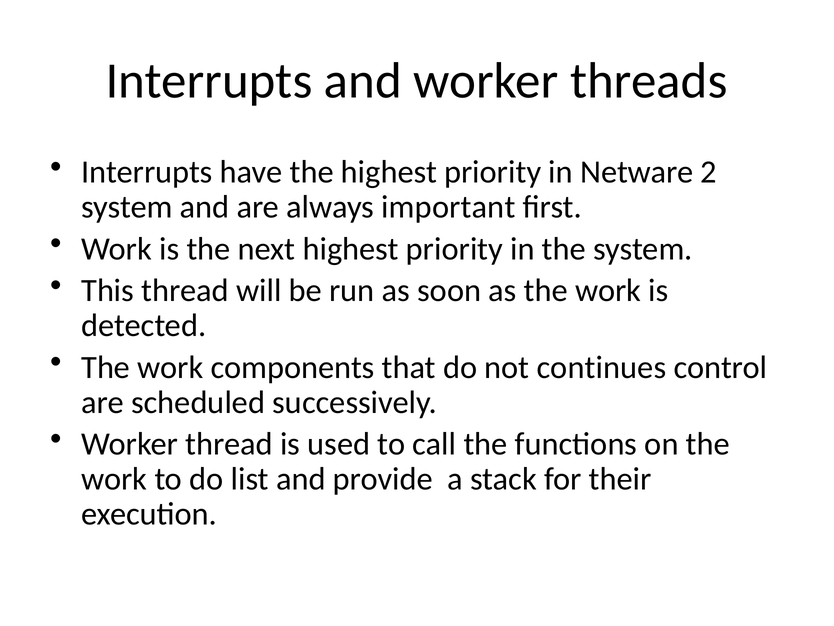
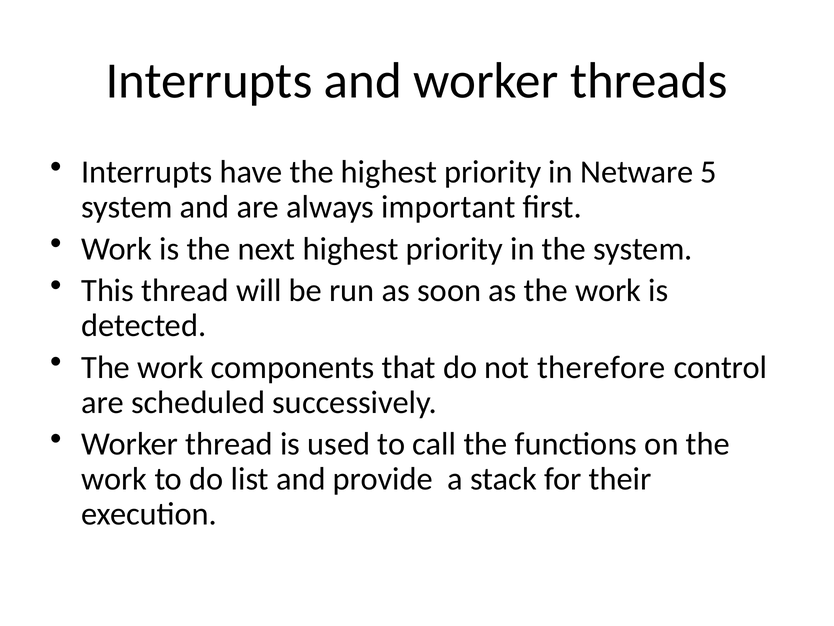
2: 2 -> 5
continues: continues -> therefore
